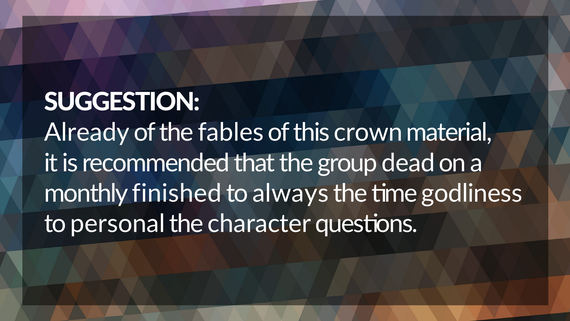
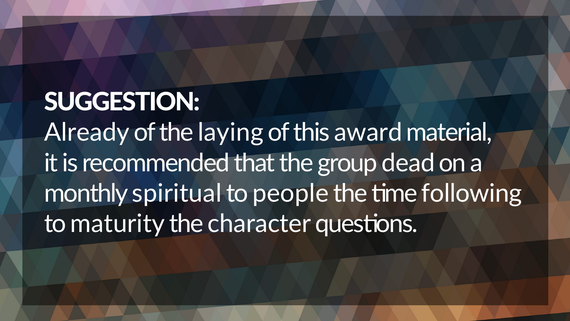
fables: fables -> laying
crown: crown -> award
finished: finished -> spiritual
always: always -> people
godliness: godliness -> following
personal: personal -> maturity
